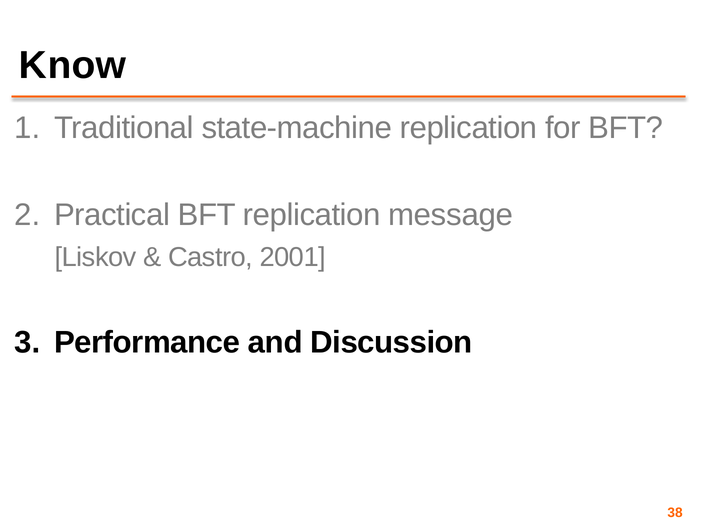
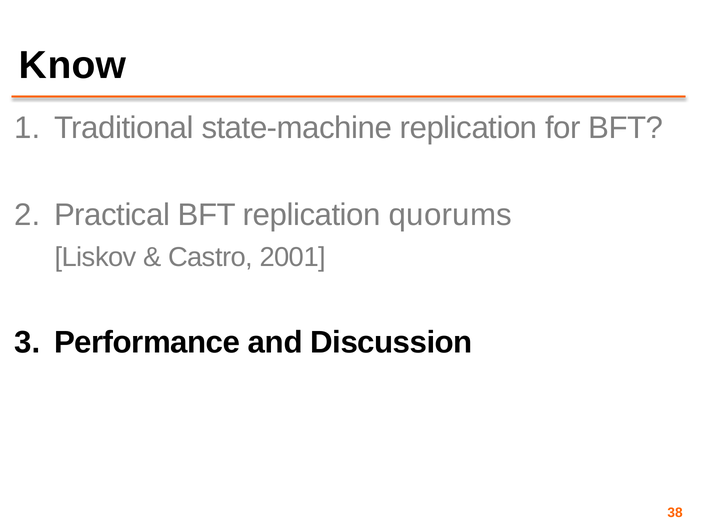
message: message -> quorums
